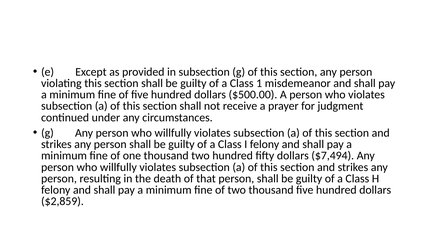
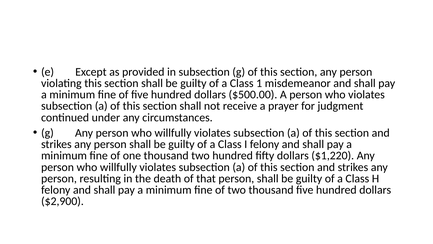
$7,494: $7,494 -> $1,220
$2,859: $2,859 -> $2,900
